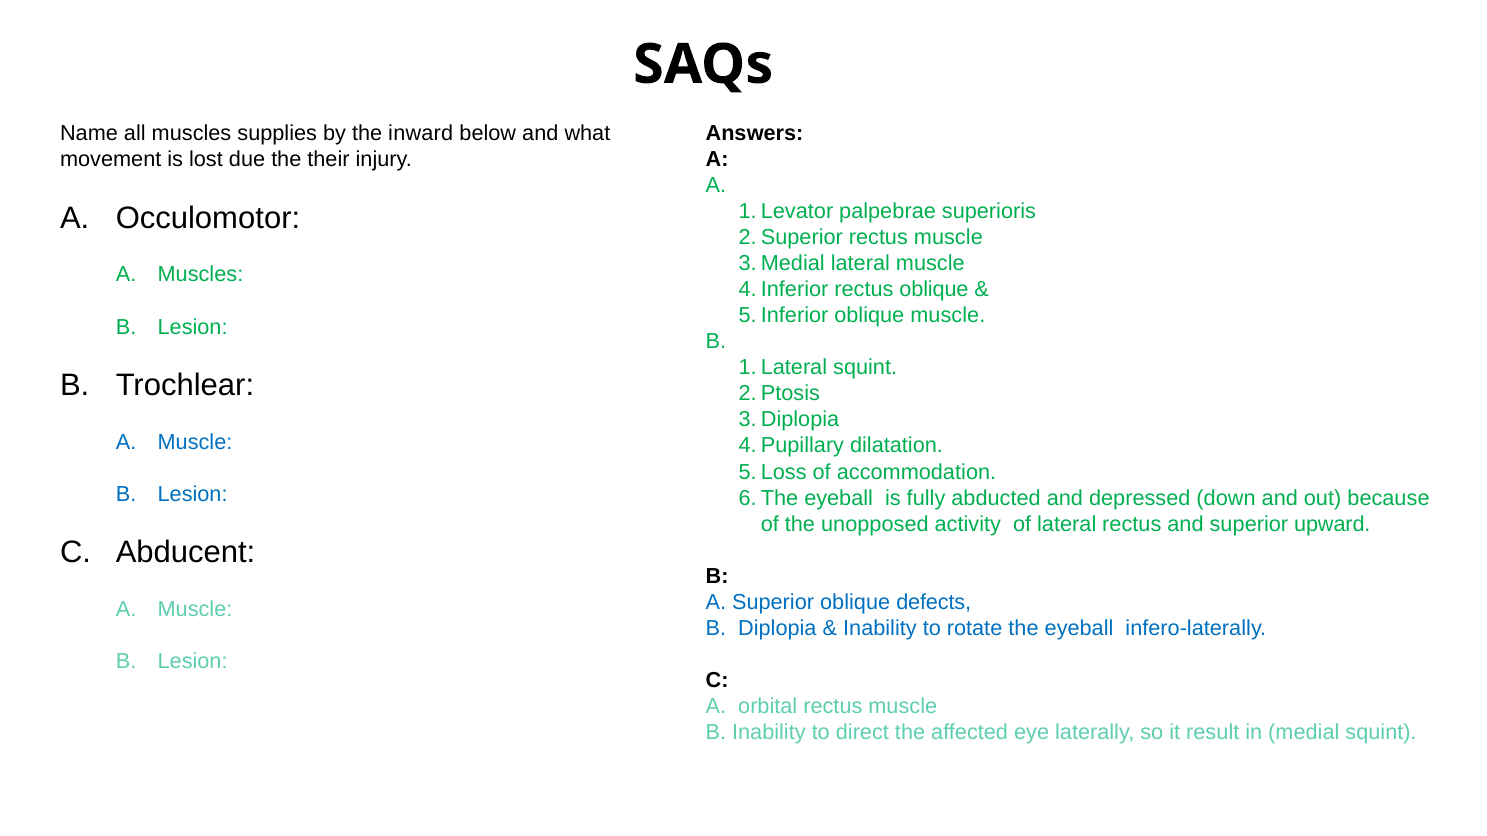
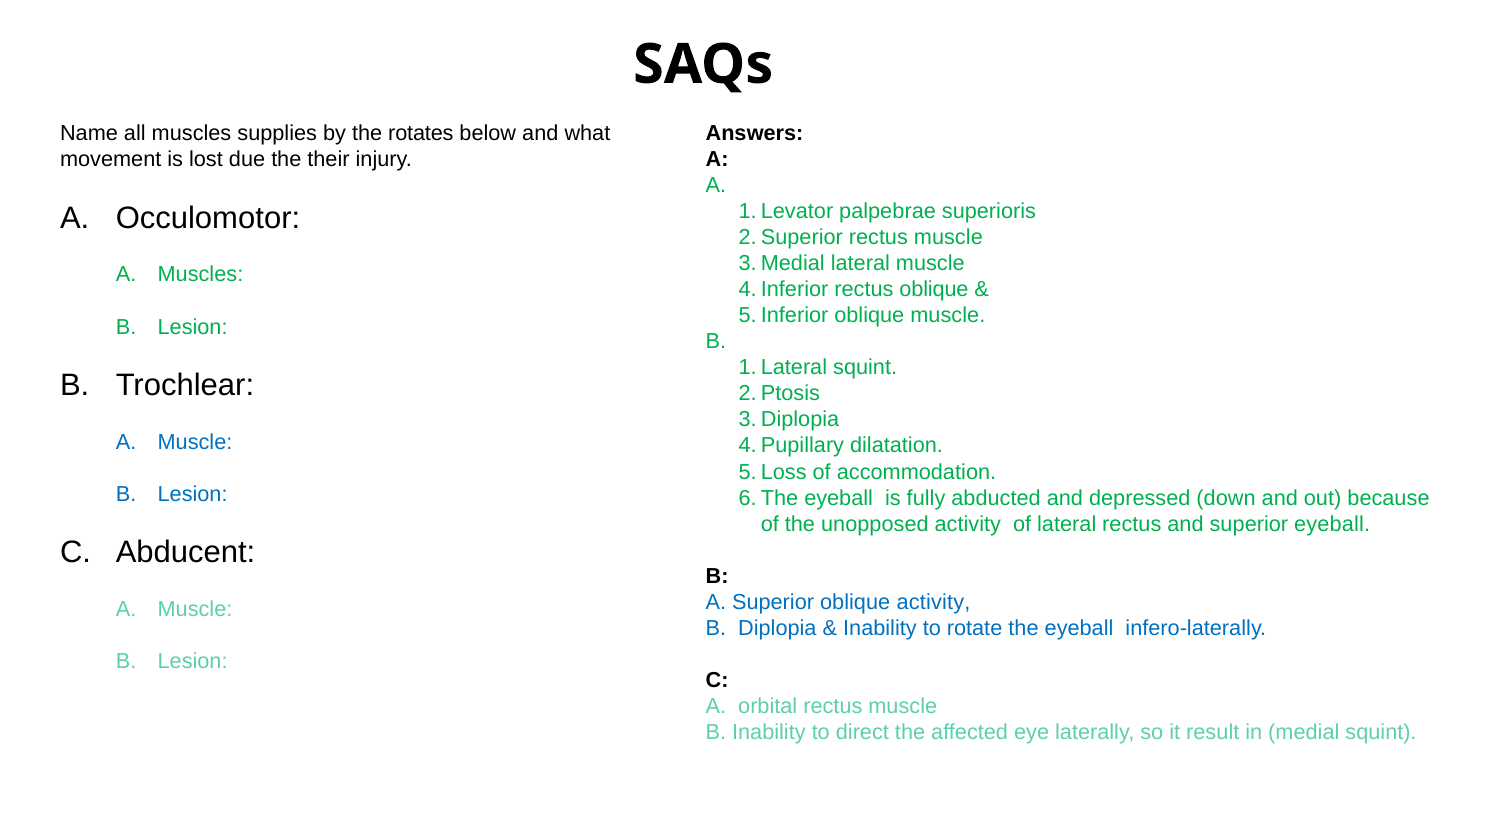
inward: inward -> rotates
superior upward: upward -> eyeball
oblique defects: defects -> activity
